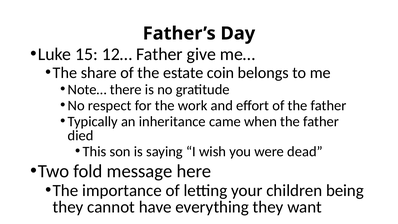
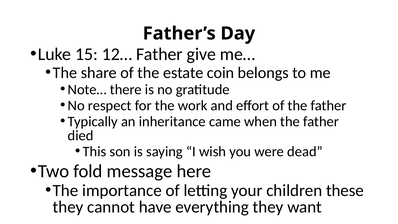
being: being -> these
